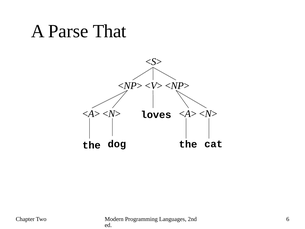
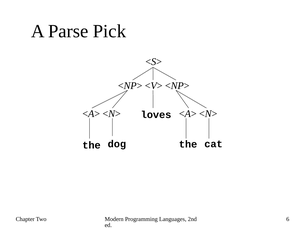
That: That -> Pick
